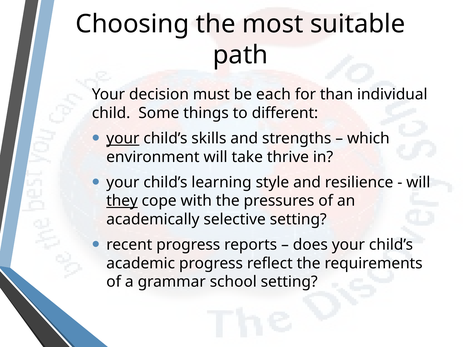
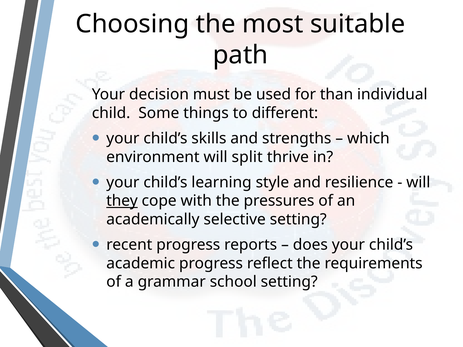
each: each -> used
your at (123, 139) underline: present -> none
take: take -> split
